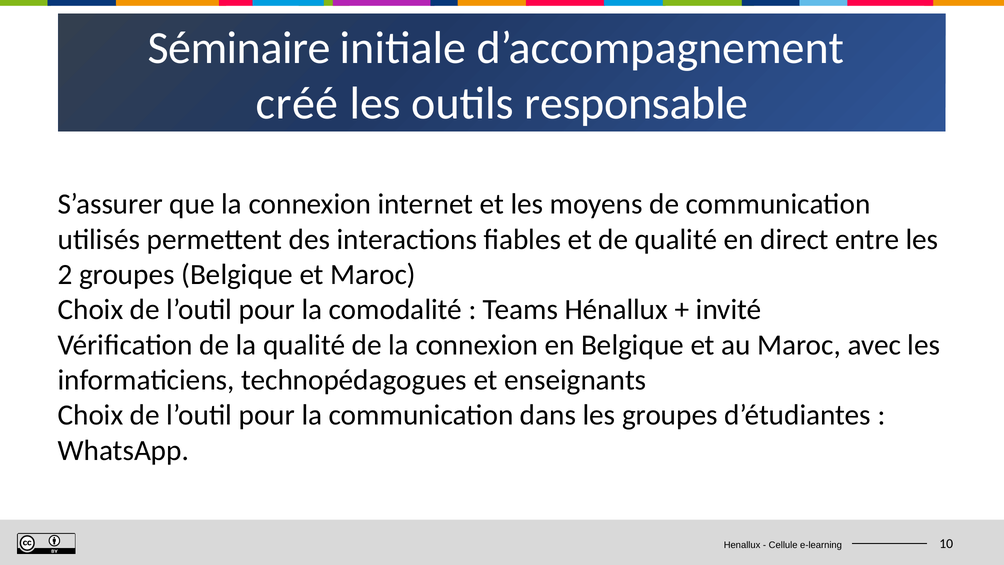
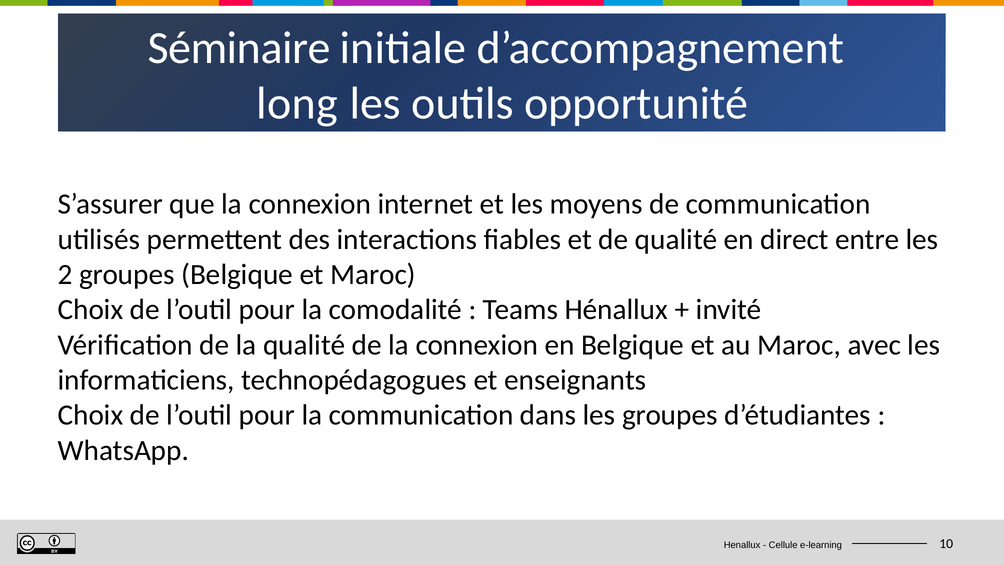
créé: créé -> long
responsable: responsable -> opportunité
